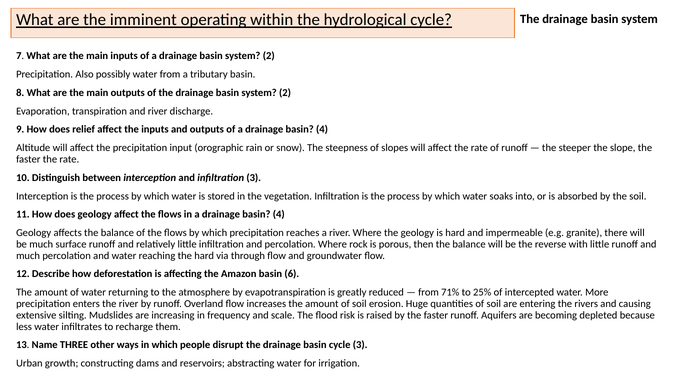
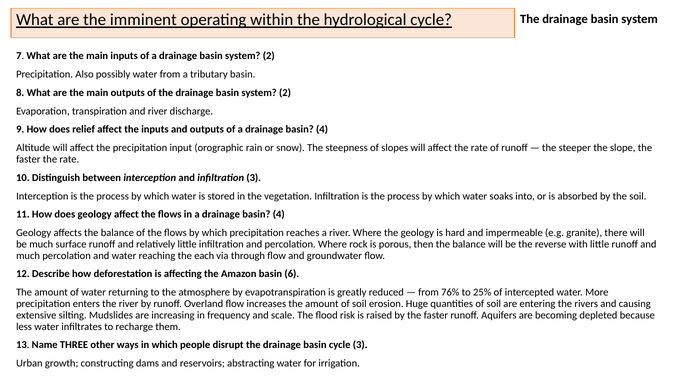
the hard: hard -> each
71%: 71% -> 76%
